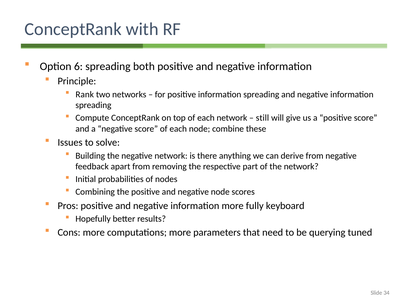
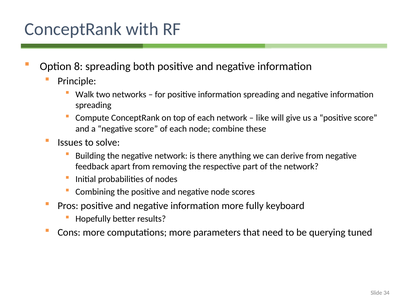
6: 6 -> 8
Rank: Rank -> Walk
still: still -> like
